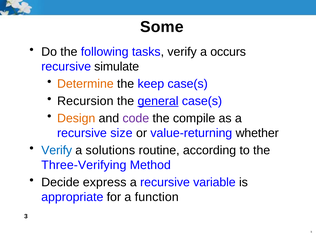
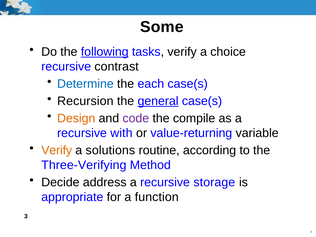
following underline: none -> present
occurs: occurs -> choice
simulate: simulate -> contrast
Determine colour: orange -> blue
keep: keep -> each
size: size -> with
whether: whether -> variable
Verify at (57, 150) colour: blue -> orange
express: express -> address
variable: variable -> storage
